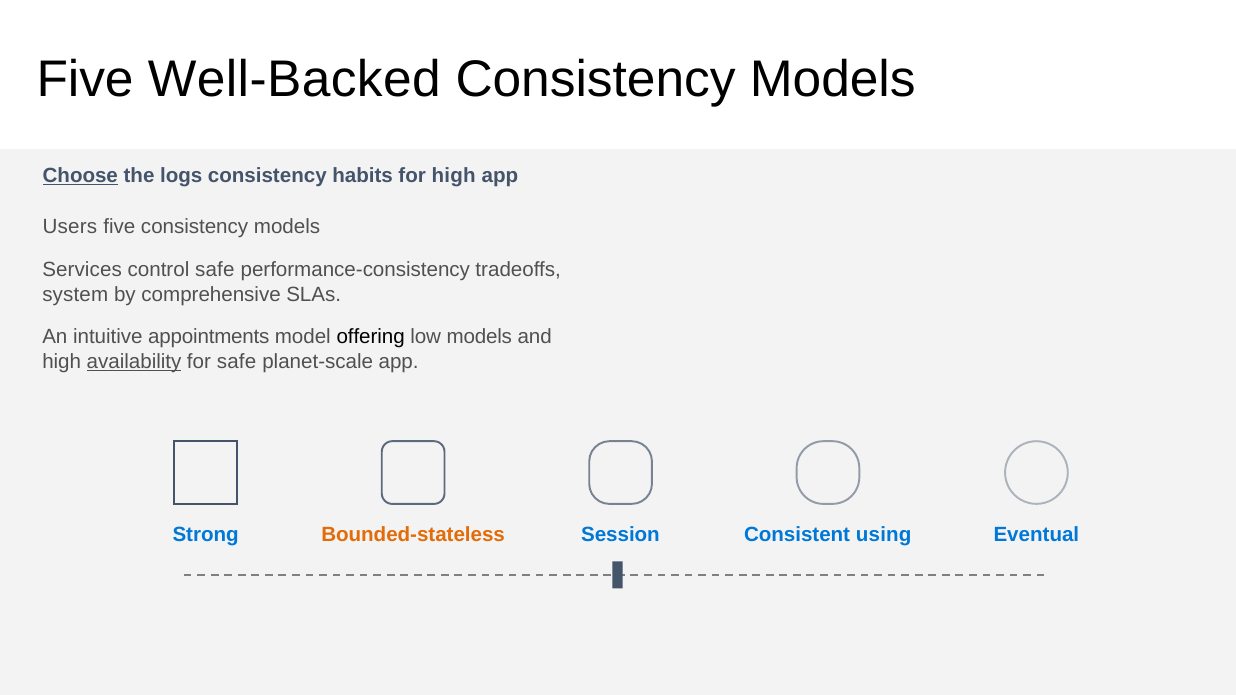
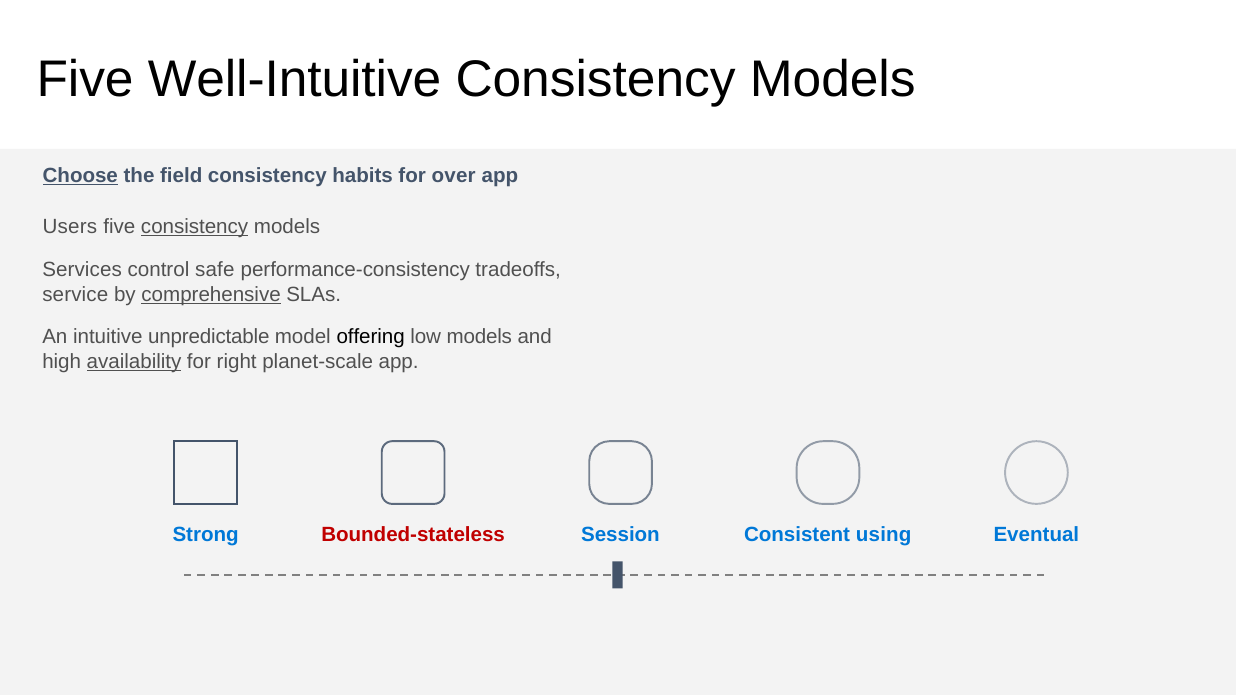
Well-Backed: Well-Backed -> Well-Intuitive
logs: logs -> field
for high: high -> over
consistency at (195, 227) underline: none -> present
system: system -> service
comprehensive underline: none -> present
appointments: appointments -> unpredictable
for safe: safe -> right
Bounded-stateless colour: orange -> red
